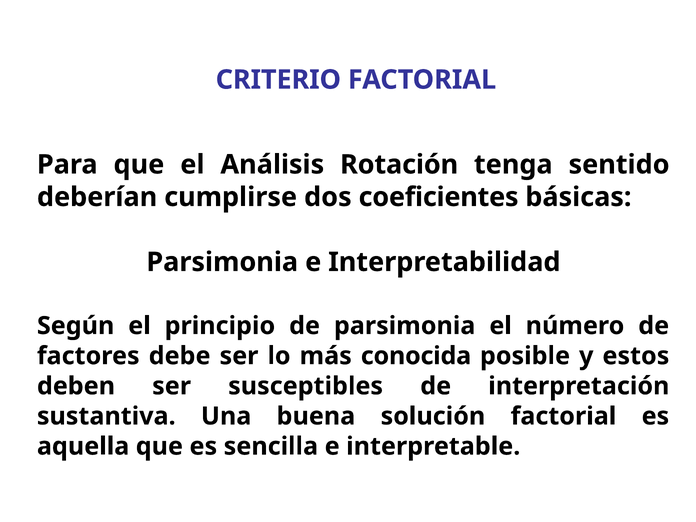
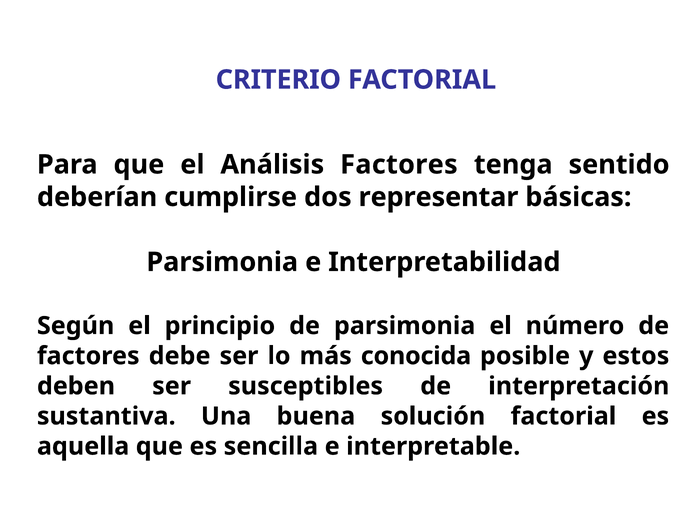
Análisis Rotación: Rotación -> Factores
coeficientes: coeficientes -> representar
